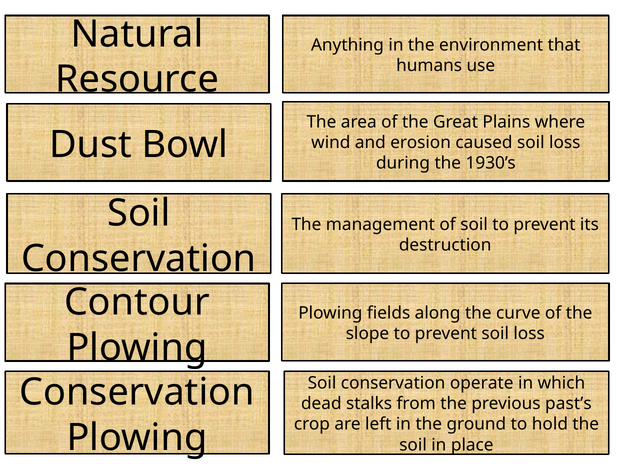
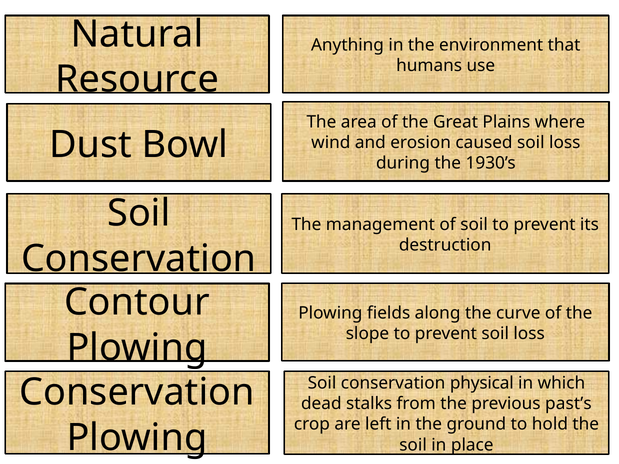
operate: operate -> physical
